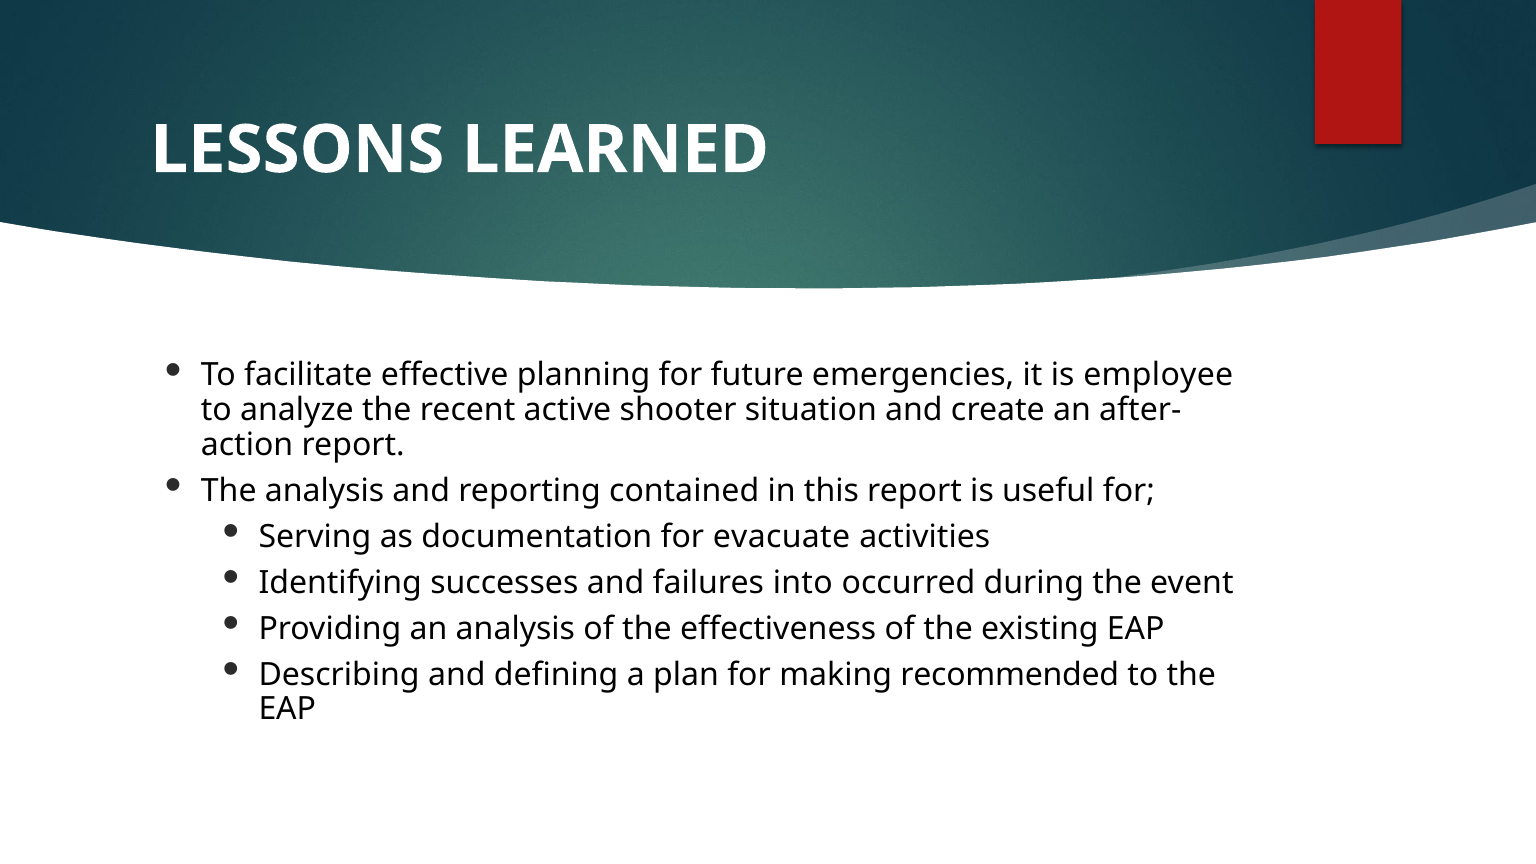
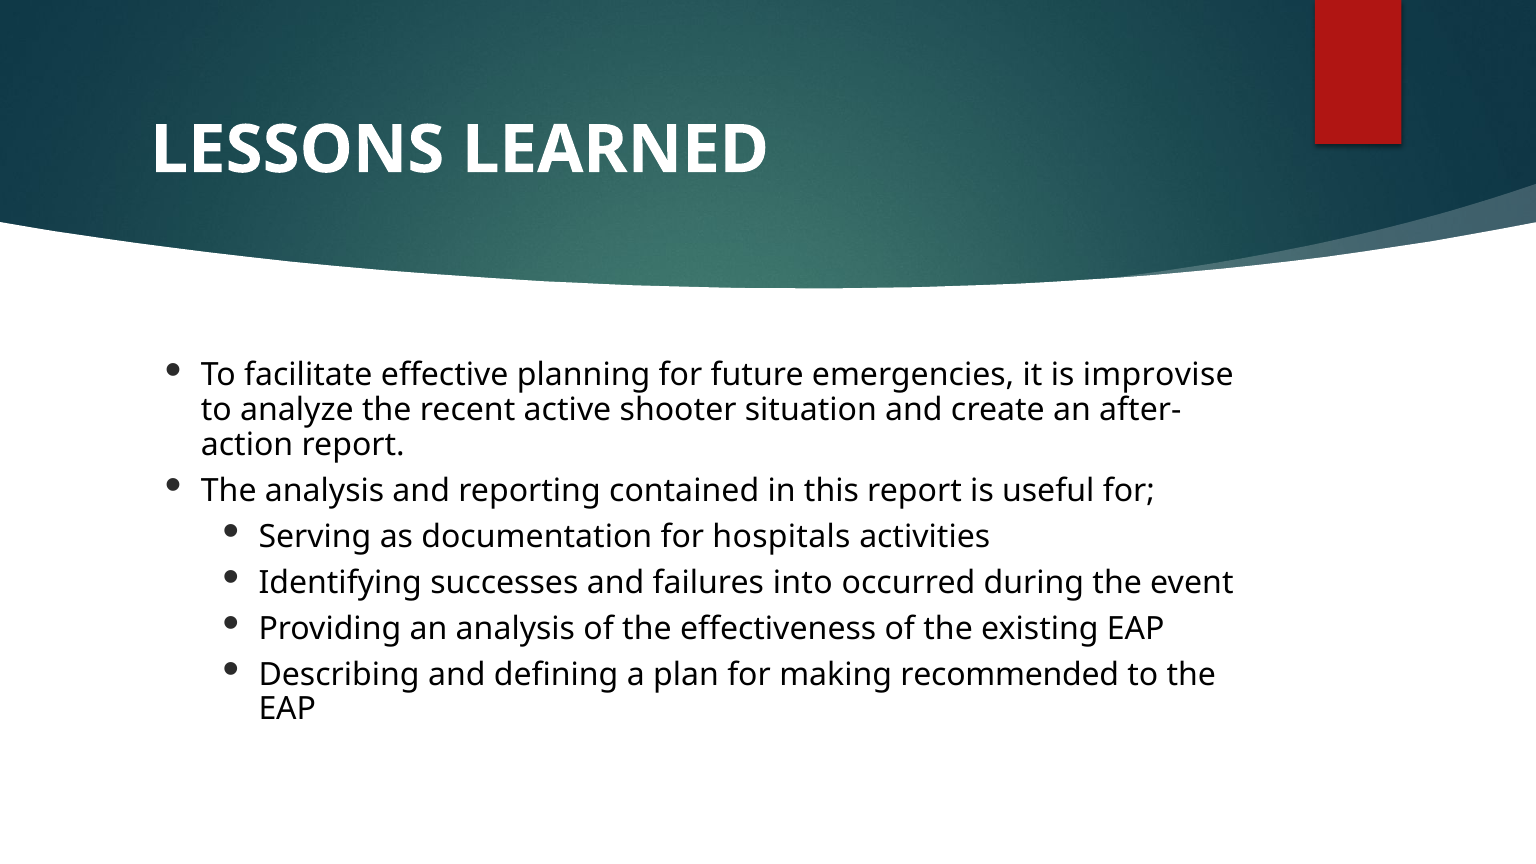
employee: employee -> improvise
evacuate: evacuate -> hospitals
